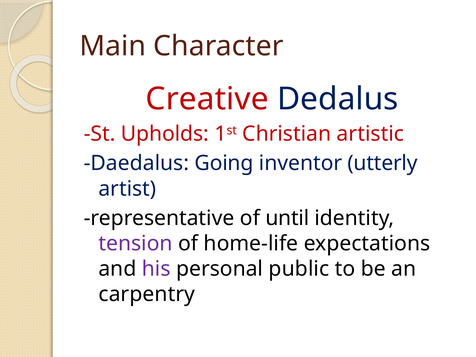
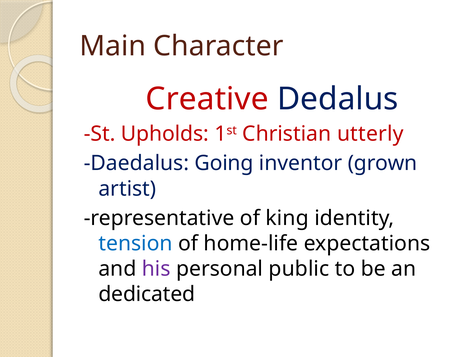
artistic: artistic -> utterly
utterly: utterly -> grown
until: until -> king
tension colour: purple -> blue
carpentry: carpentry -> dedicated
